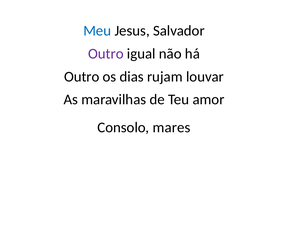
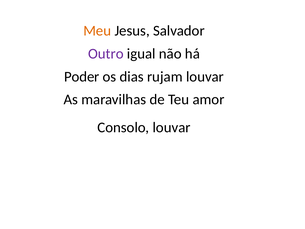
Meu colour: blue -> orange
Outro at (82, 77): Outro -> Poder
Consolo mares: mares -> louvar
